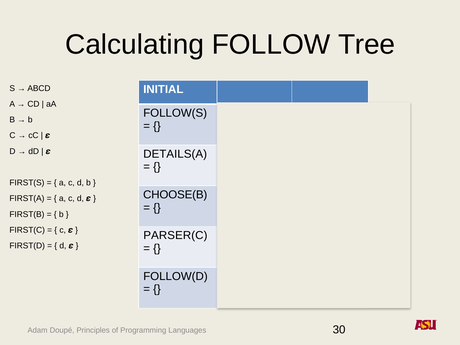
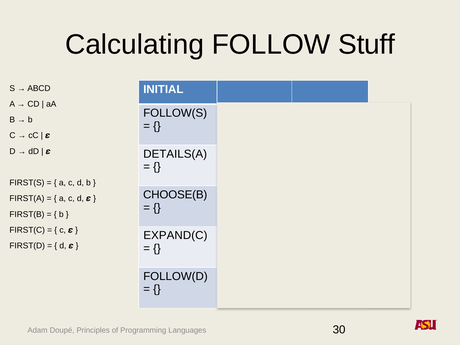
Tree: Tree -> Stuff
PARSER(C: PARSER(C -> EXPAND(C
